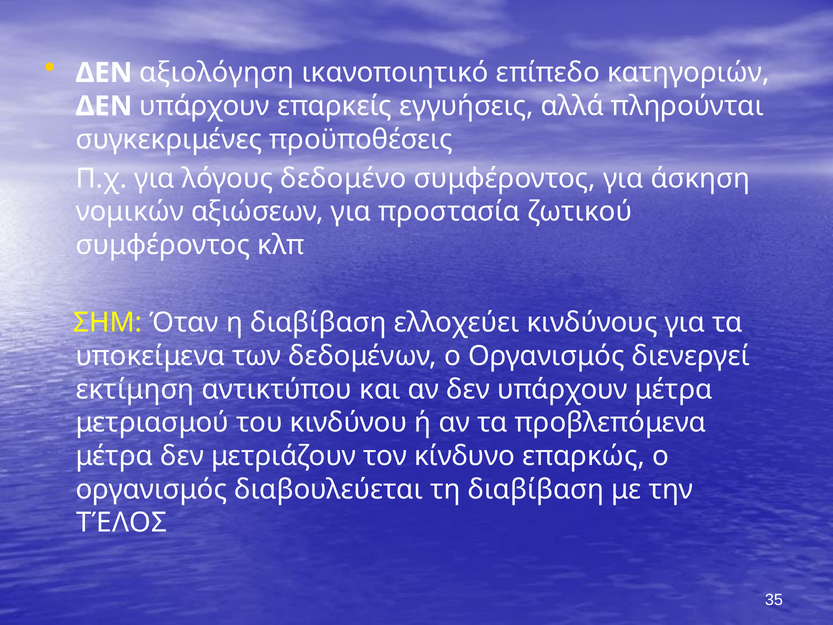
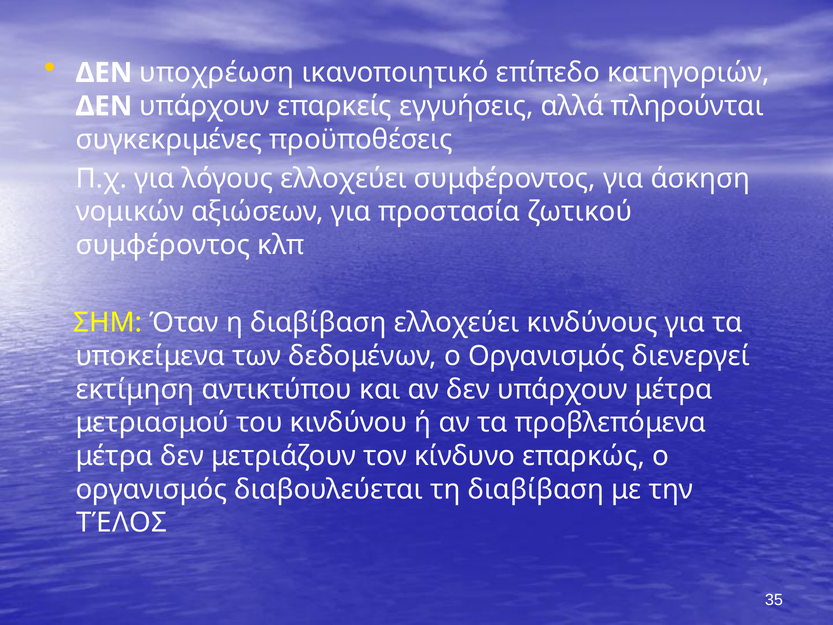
αξιολόγηση: αξιολόγηση -> υποχρέωση
λόγους δεδομένο: δεδομένο -> ελλοχεύει
